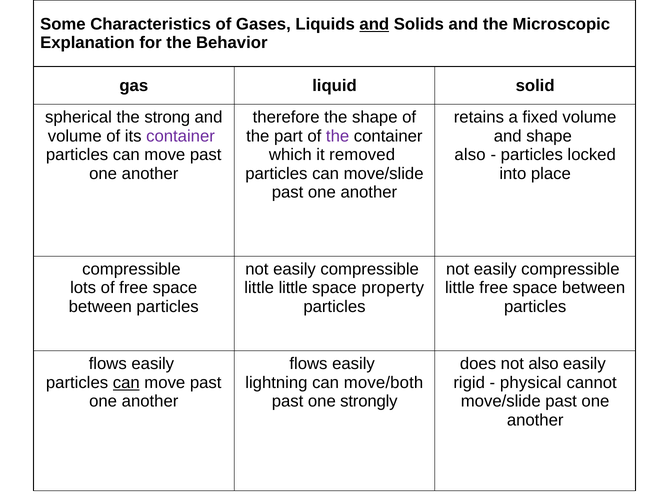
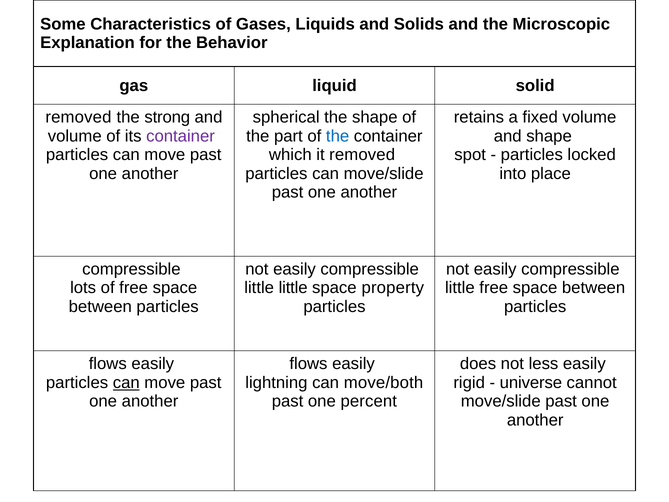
and at (374, 24) underline: present -> none
spherical at (79, 117): spherical -> removed
therefore: therefore -> spherical
the at (338, 136) colour: purple -> blue
also at (470, 155): also -> spot
not also: also -> less
physical: physical -> universe
strongly: strongly -> percent
